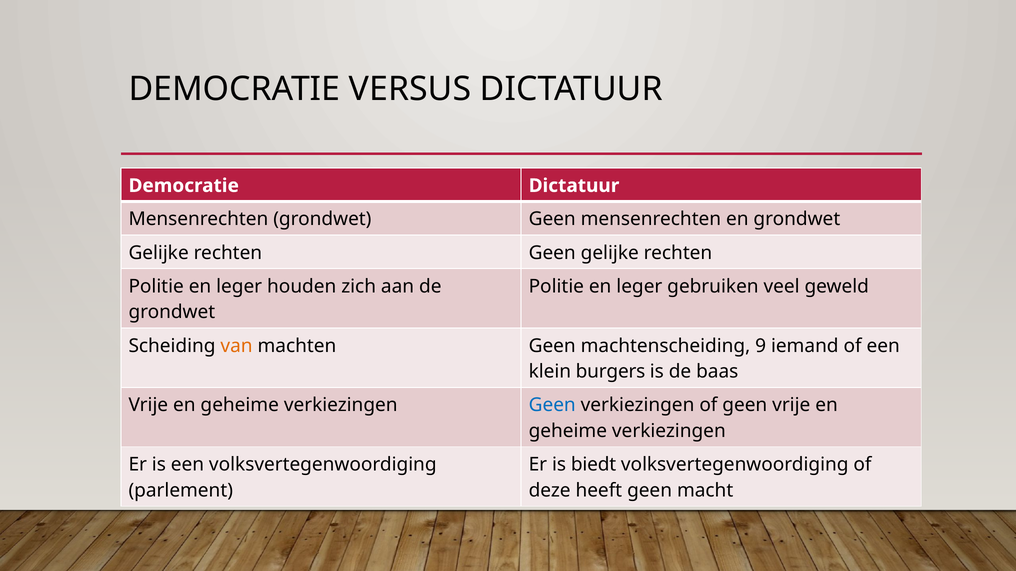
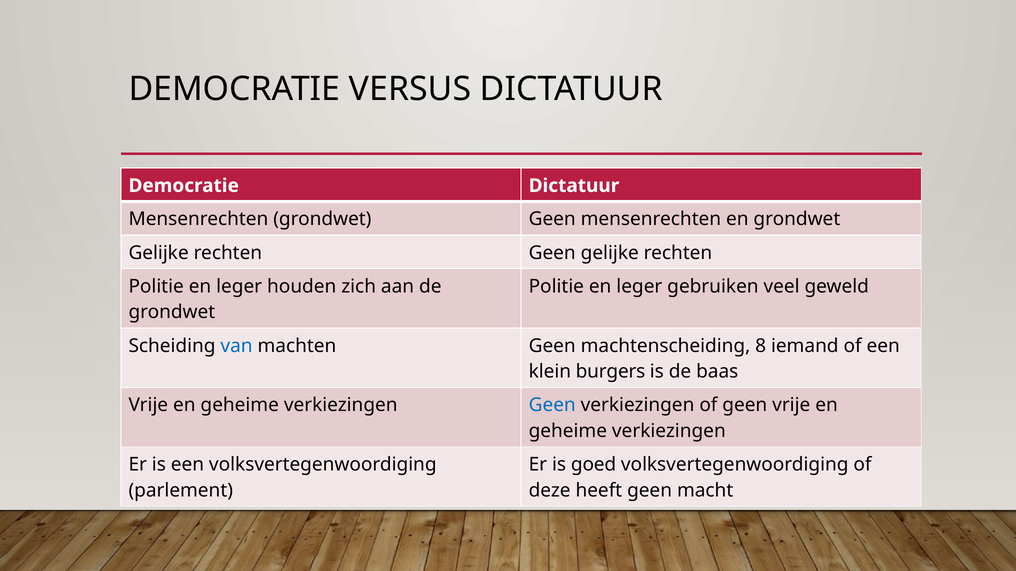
van colour: orange -> blue
9: 9 -> 8
biedt: biedt -> goed
